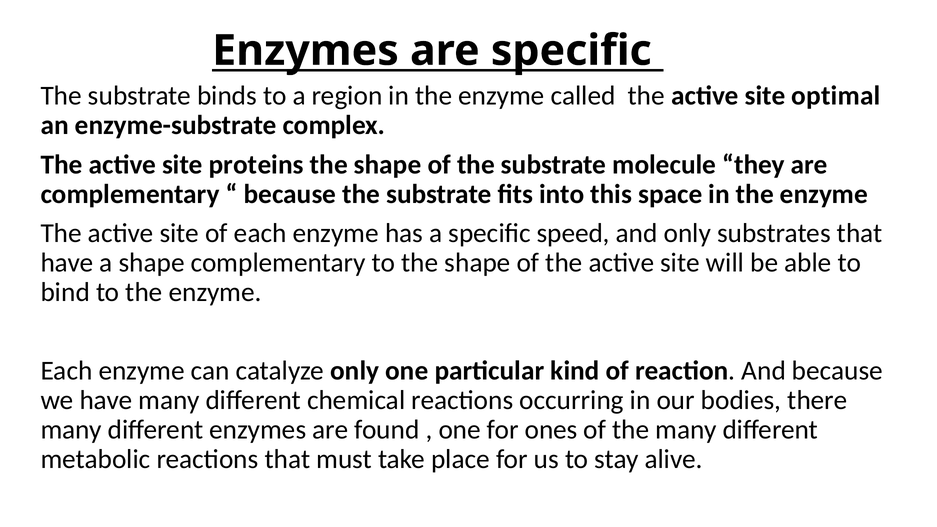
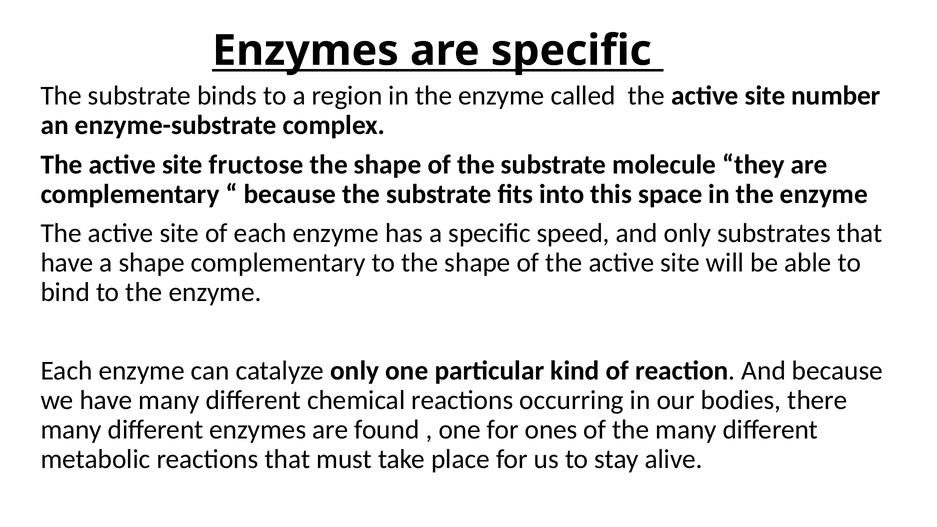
optimal: optimal -> number
proteins: proteins -> fructose
